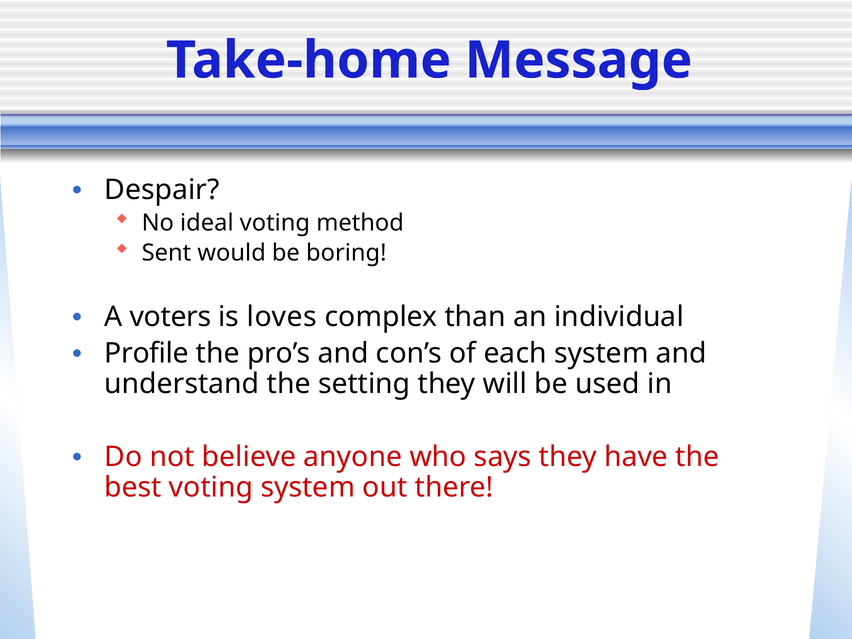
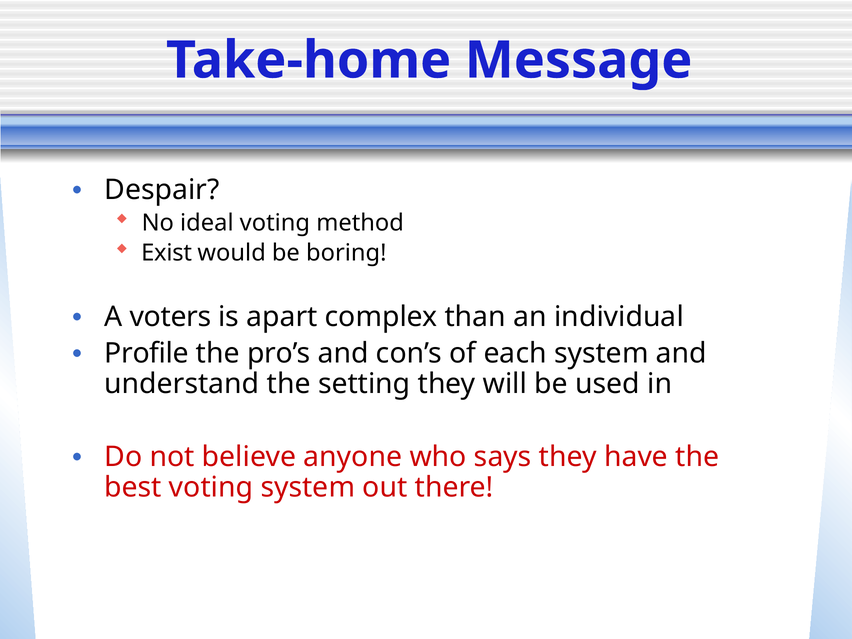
Sent: Sent -> Exist
loves: loves -> apart
